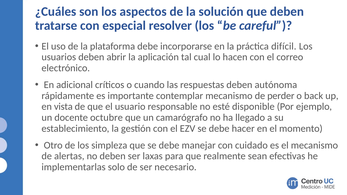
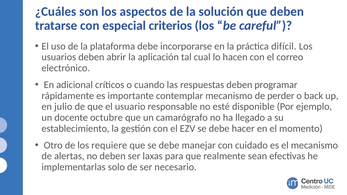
resolver: resolver -> criterios
autónoma: autónoma -> programar
vista: vista -> julio
simpleza: simpleza -> requiere
